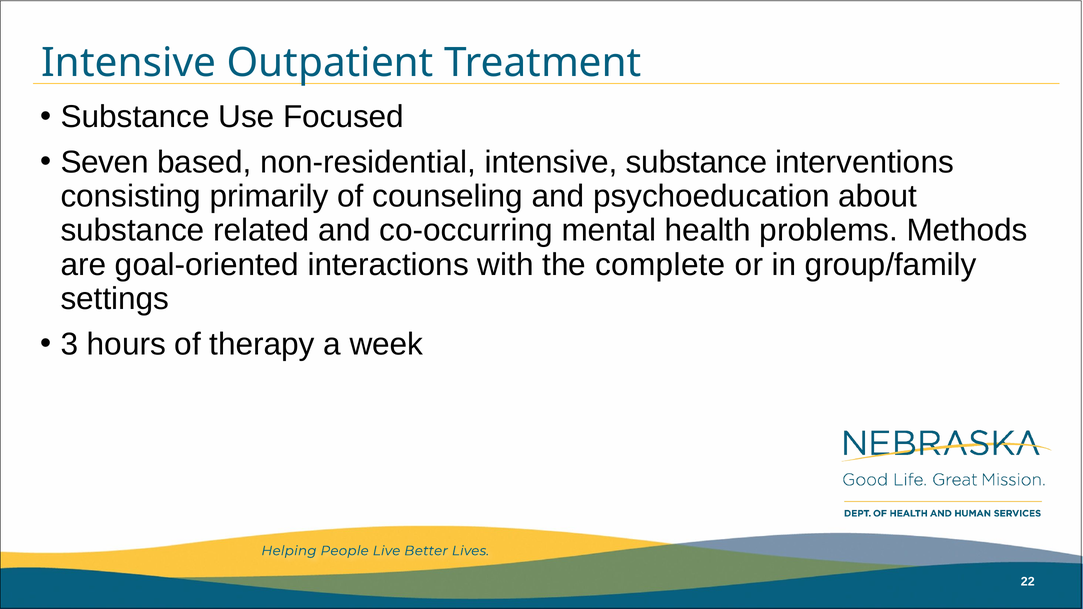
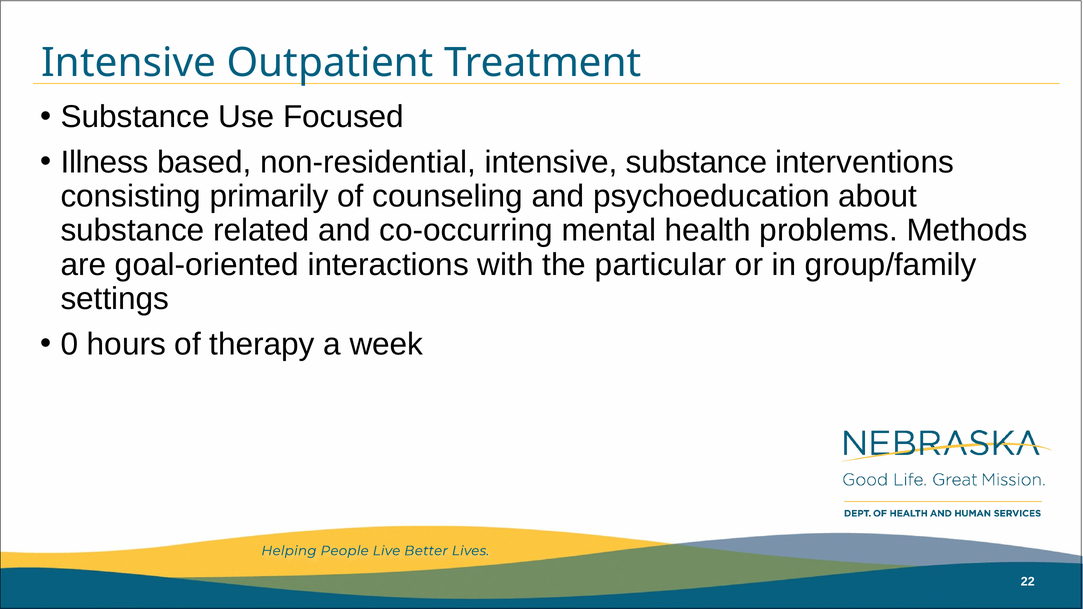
Seven: Seven -> Illness
complete: complete -> particular
3: 3 -> 0
